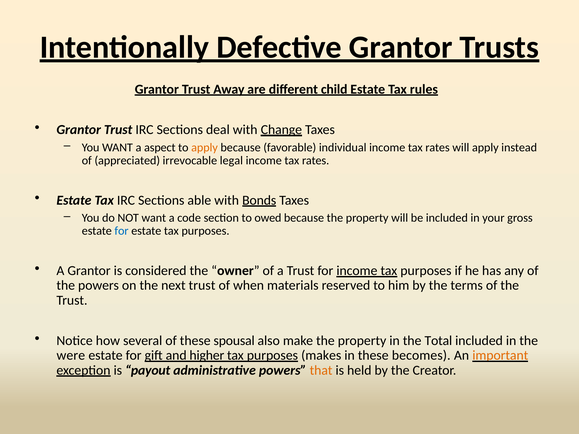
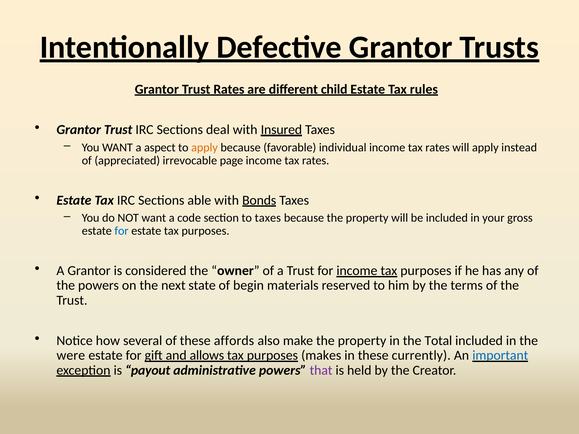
Trust Away: Away -> Rates
Change: Change -> Insured
legal: legal -> page
to owed: owed -> taxes
next trust: trust -> state
when: when -> begin
spousal: spousal -> affords
higher: higher -> allows
becomes: becomes -> currently
important colour: orange -> blue
that colour: orange -> purple
